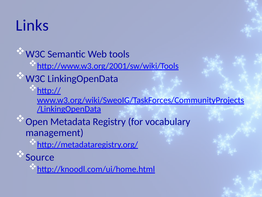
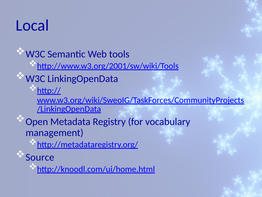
Links: Links -> Local
